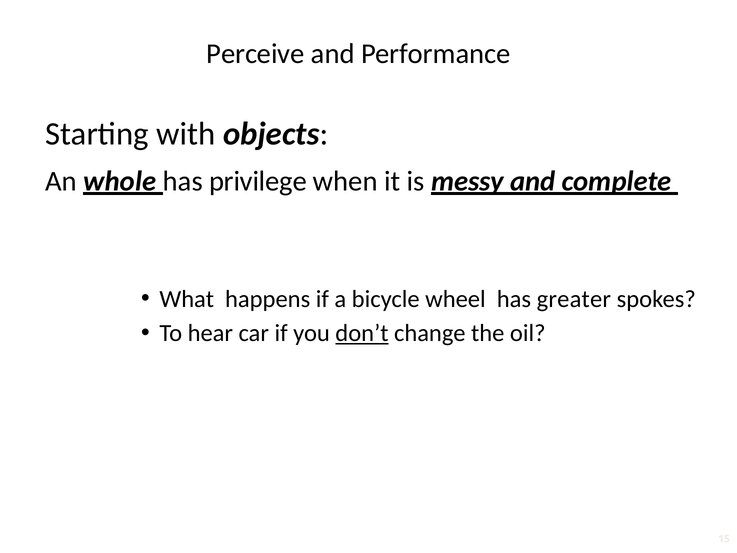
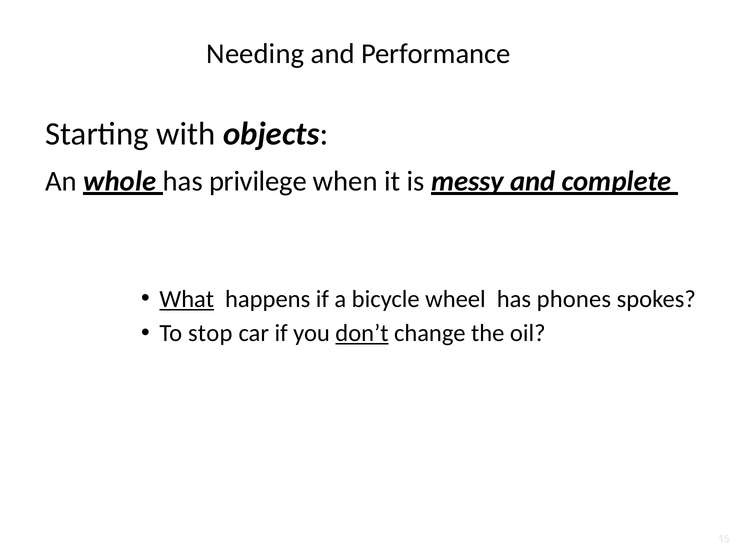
Perceive: Perceive -> Needing
What underline: none -> present
greater: greater -> phones
hear: hear -> stop
